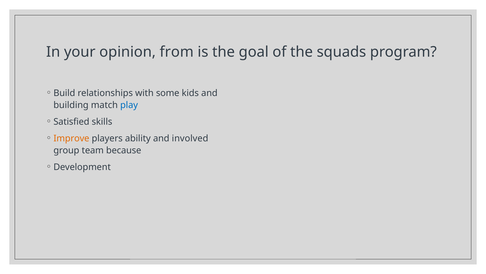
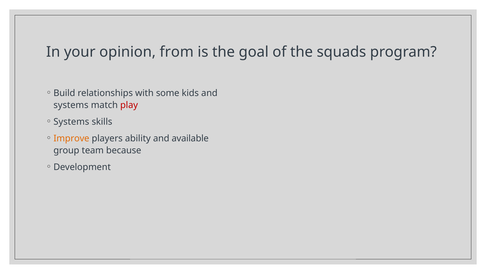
building at (71, 105): building -> systems
play colour: blue -> red
Satisfied at (71, 121): Satisfied -> Systems
involved: involved -> available
